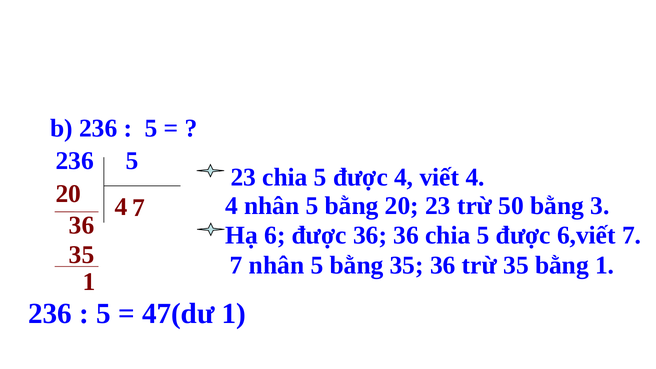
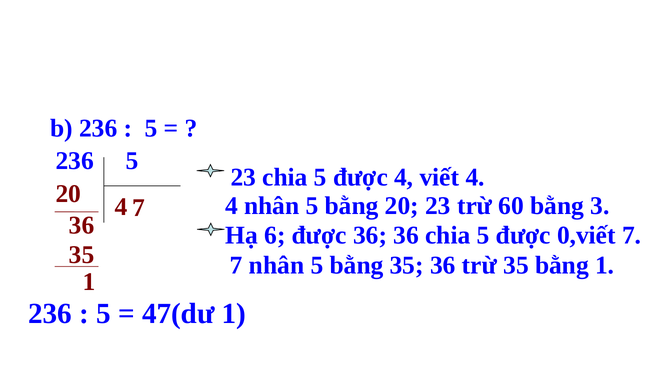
50: 50 -> 60
6,viết: 6,viết -> 0,viết
